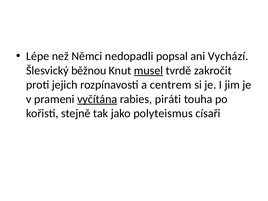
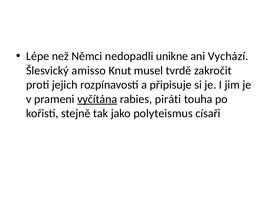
popsal: popsal -> unikne
běžnou: běžnou -> amisso
musel underline: present -> none
centrem: centrem -> připisuje
